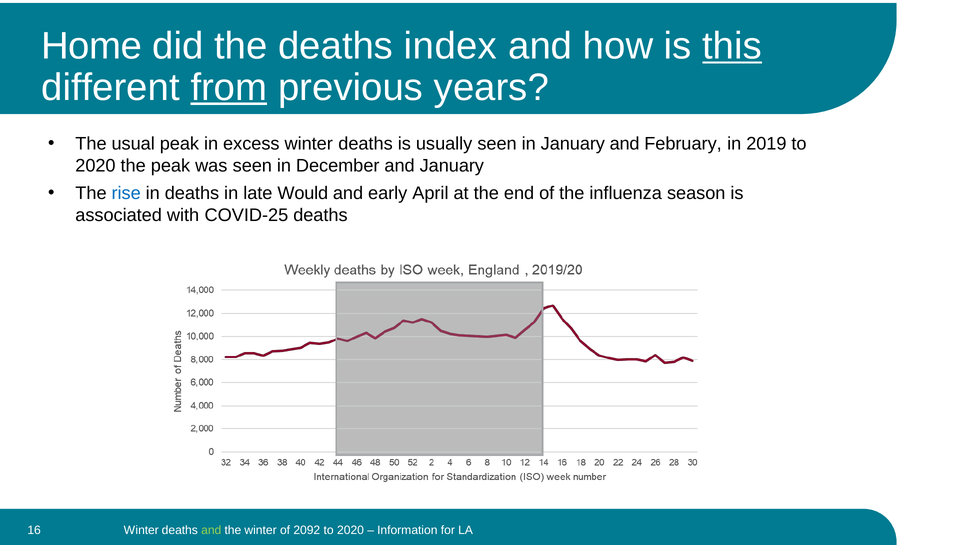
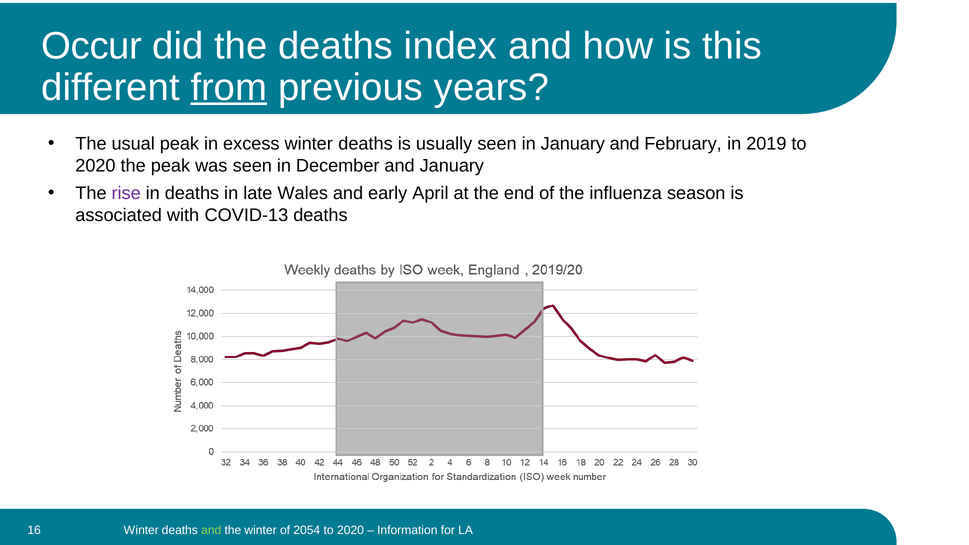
Home: Home -> Occur
this underline: present -> none
rise colour: blue -> purple
Would: Would -> Wales
COVID-25: COVID-25 -> COVID-13
2092: 2092 -> 2054
